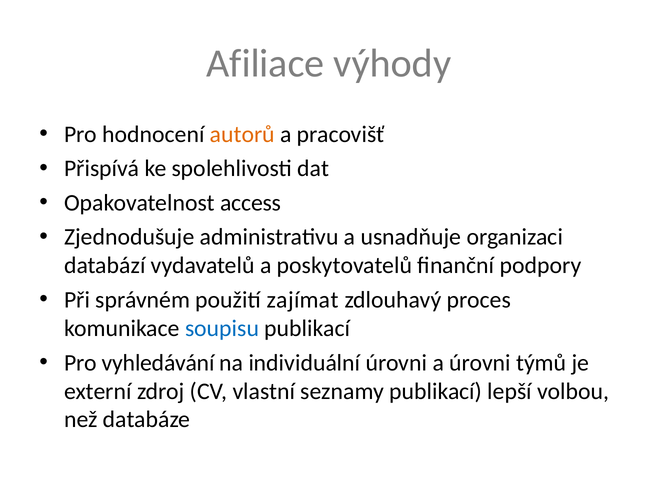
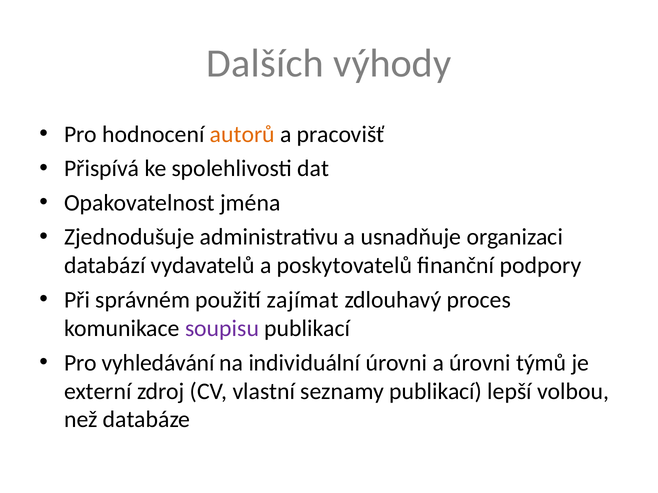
Afiliace: Afiliace -> Dalších
access: access -> jména
soupisu colour: blue -> purple
